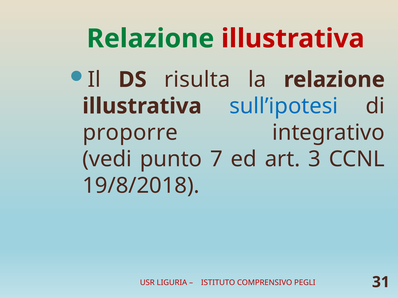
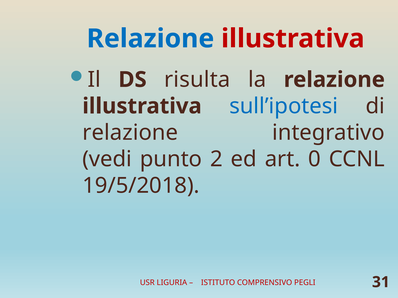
Relazione at (150, 39) colour: green -> blue
proporre at (130, 133): proporre -> relazione
7: 7 -> 2
3: 3 -> 0
19/8/2018: 19/8/2018 -> 19/5/2018
